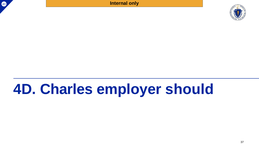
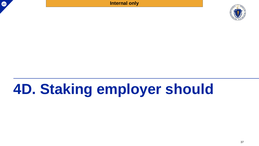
Charles: Charles -> Staking
